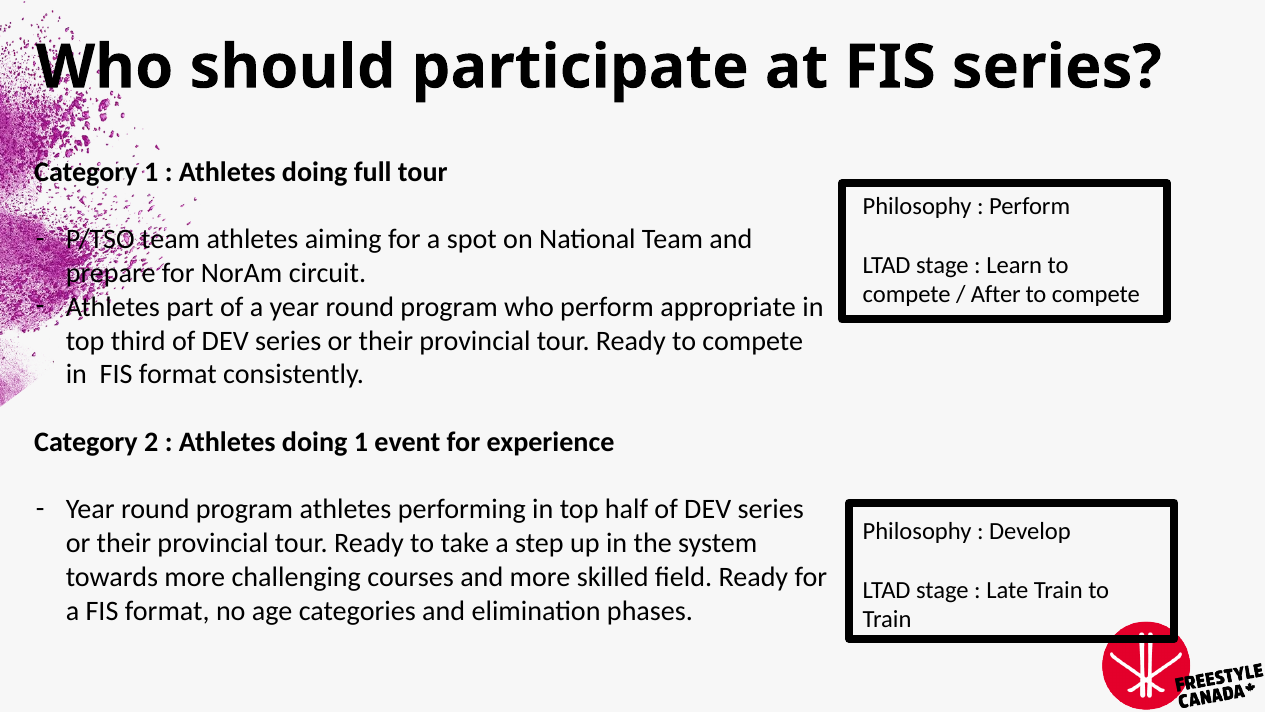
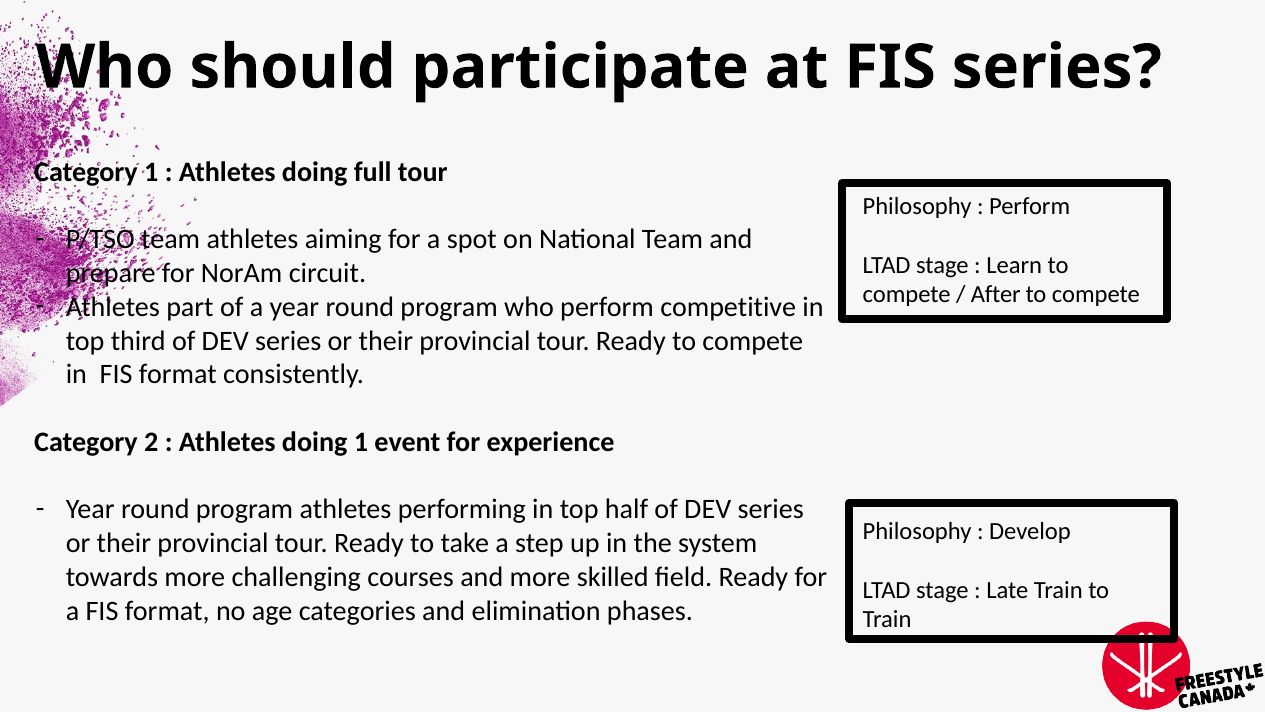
appropriate: appropriate -> competitive
